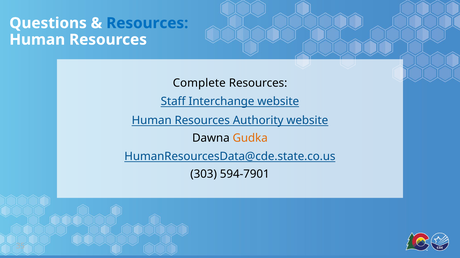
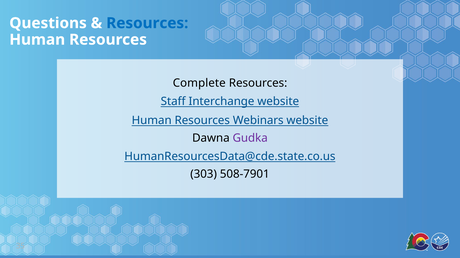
Authority: Authority -> Webinars
Gudka colour: orange -> purple
594-7901: 594-7901 -> 508-7901
